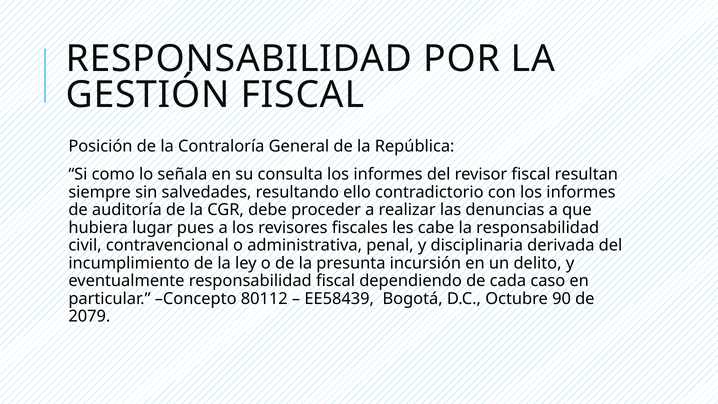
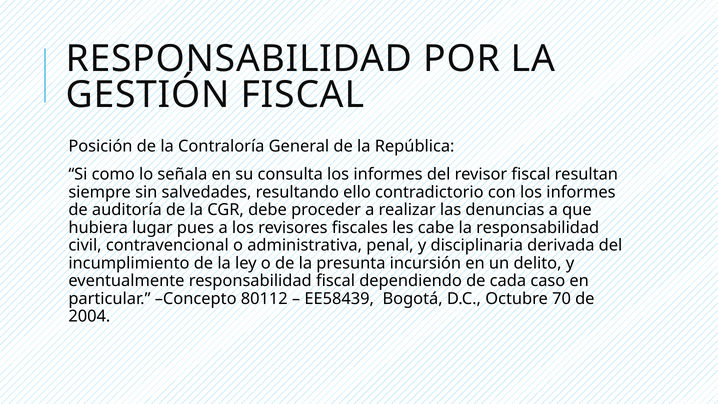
90: 90 -> 70
2079: 2079 -> 2004
